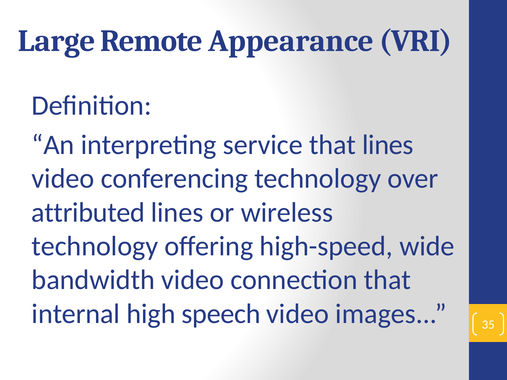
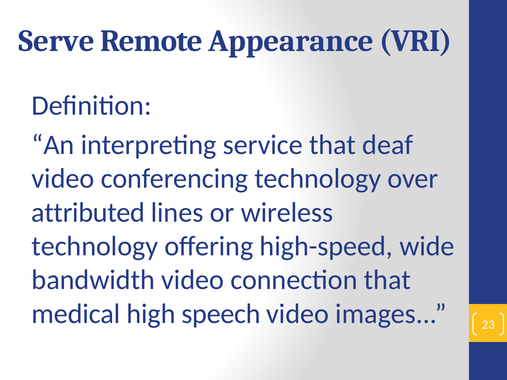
Large: Large -> Serve
that lines: lines -> deaf
internal: internal -> medical
35: 35 -> 23
